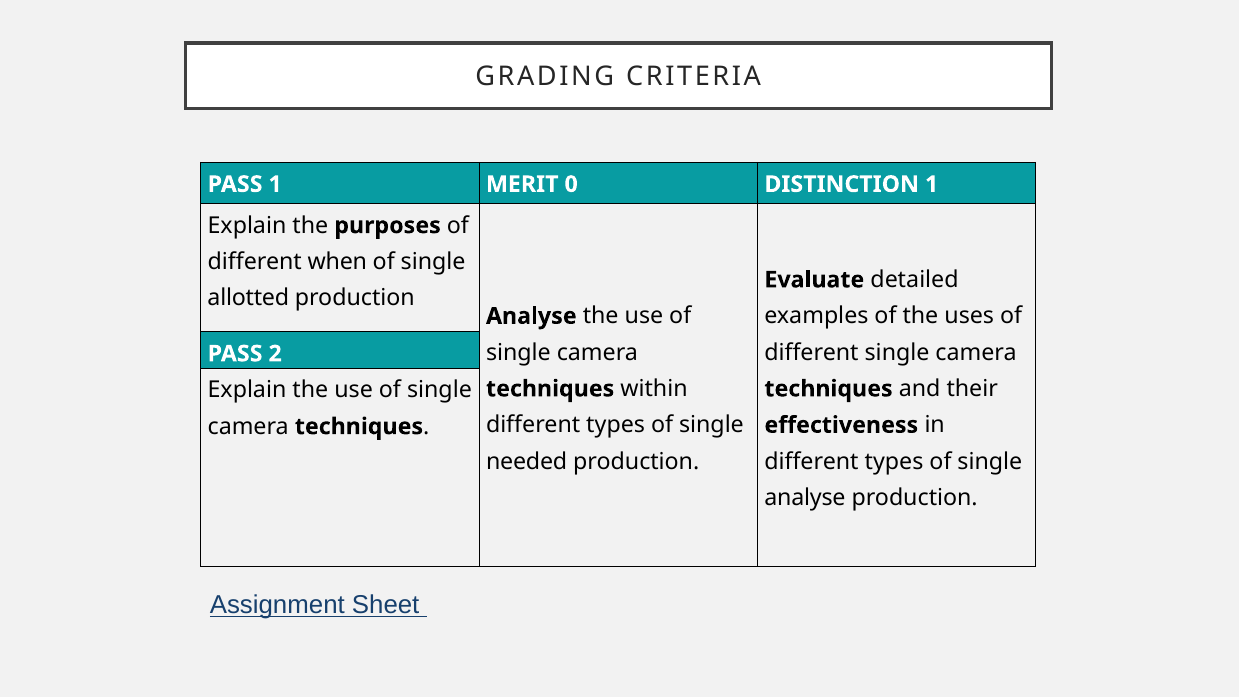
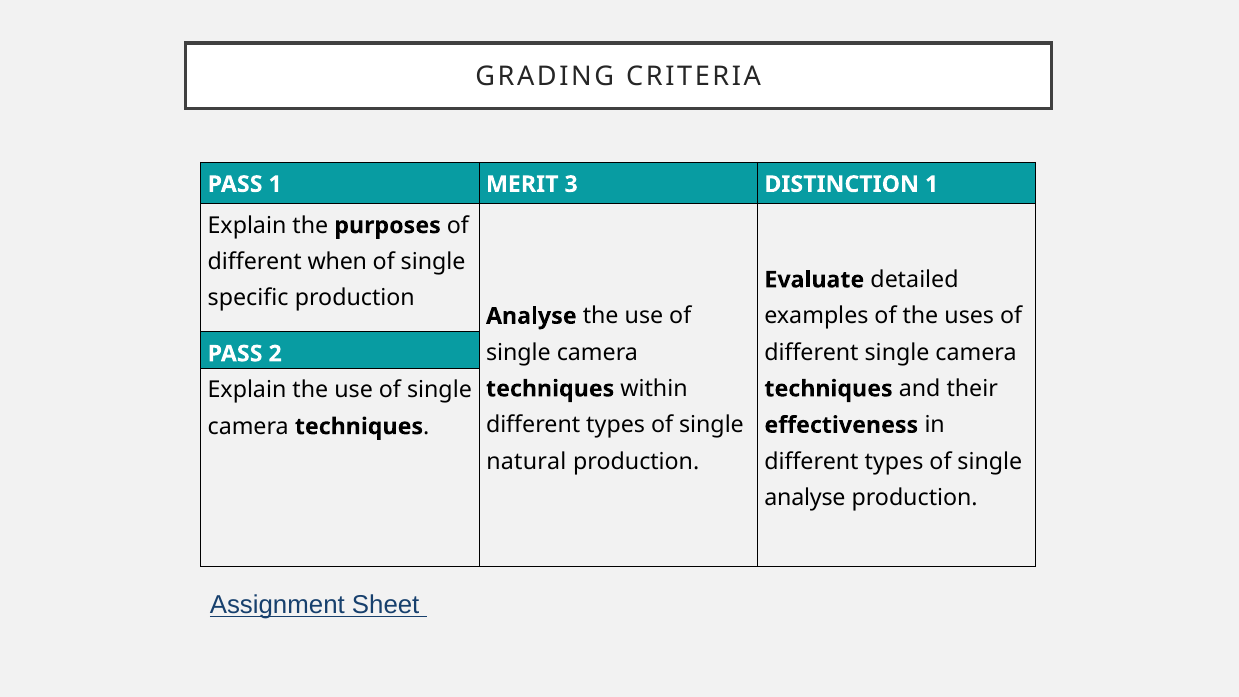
0: 0 -> 3
allotted: allotted -> specific
needed: needed -> natural
